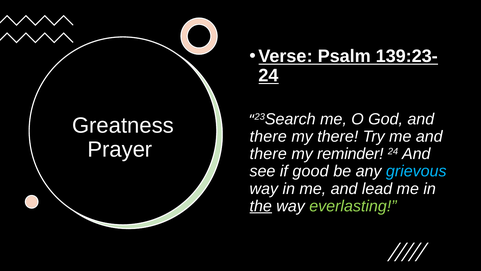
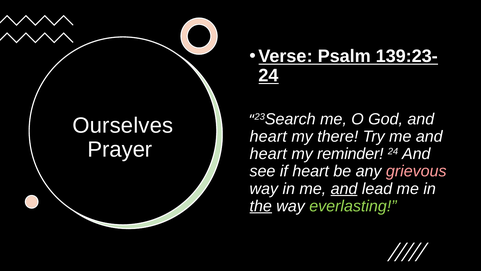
Greatness: Greatness -> Ourselves
there at (268, 136): there -> heart
there at (268, 154): there -> heart
if good: good -> heart
grievous colour: light blue -> pink
and at (344, 188) underline: none -> present
